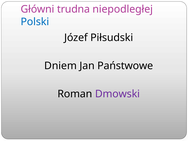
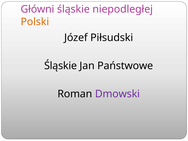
Główni trudna: trudna -> śląskie
Polski colour: blue -> orange
Dniem at (61, 66): Dniem -> Śląskie
